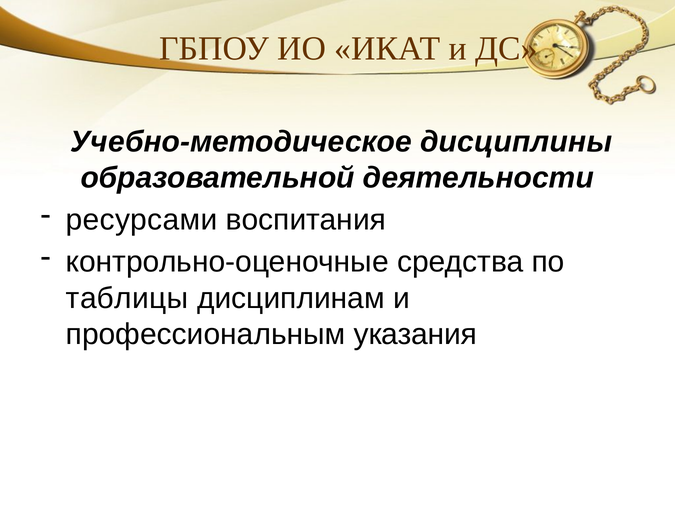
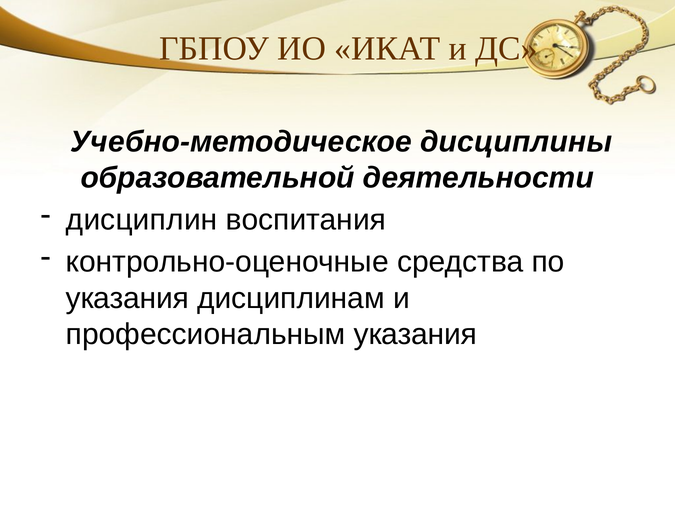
ресурсами: ресурсами -> дисциплин
таблицы at (127, 298): таблицы -> указания
